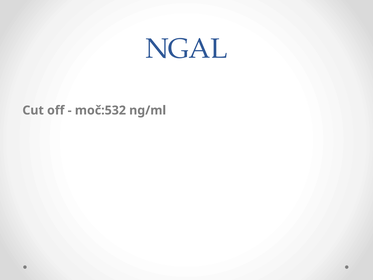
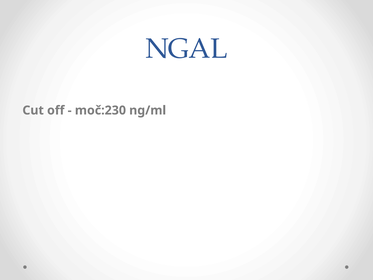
moč:532: moč:532 -> moč:230
